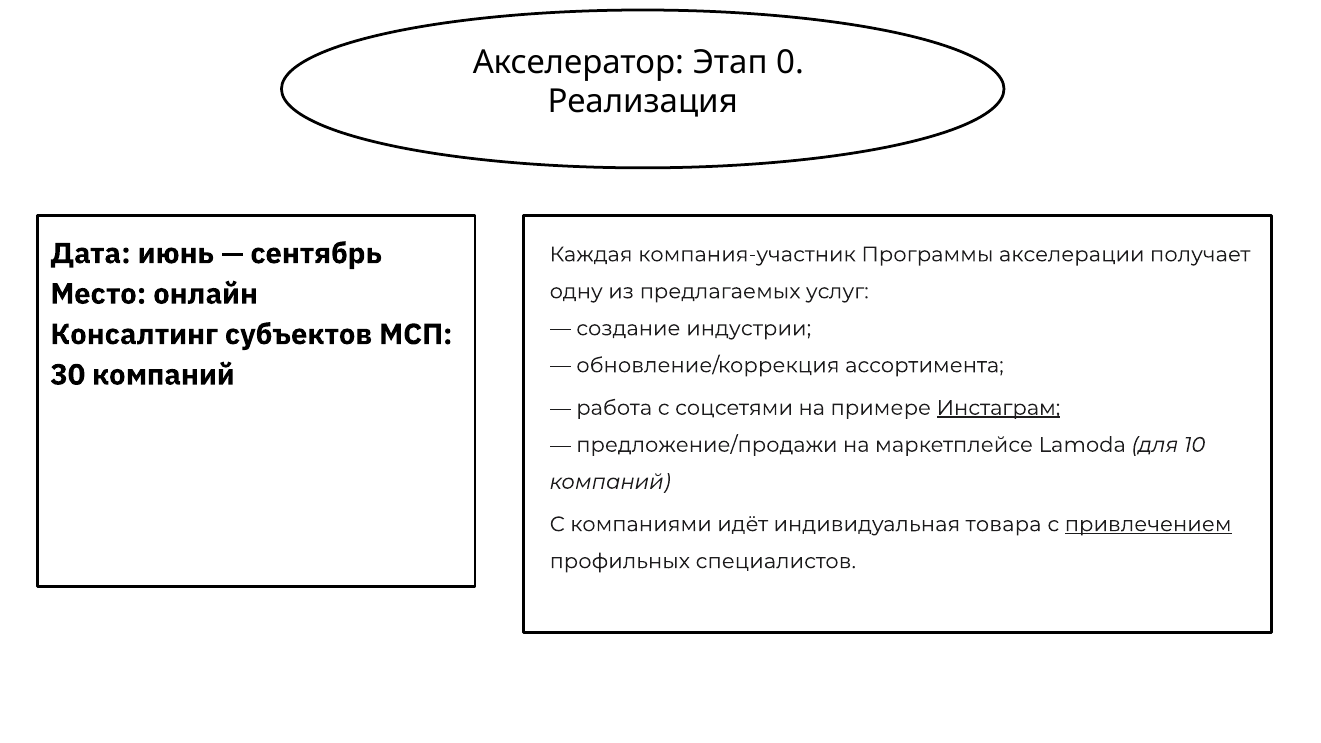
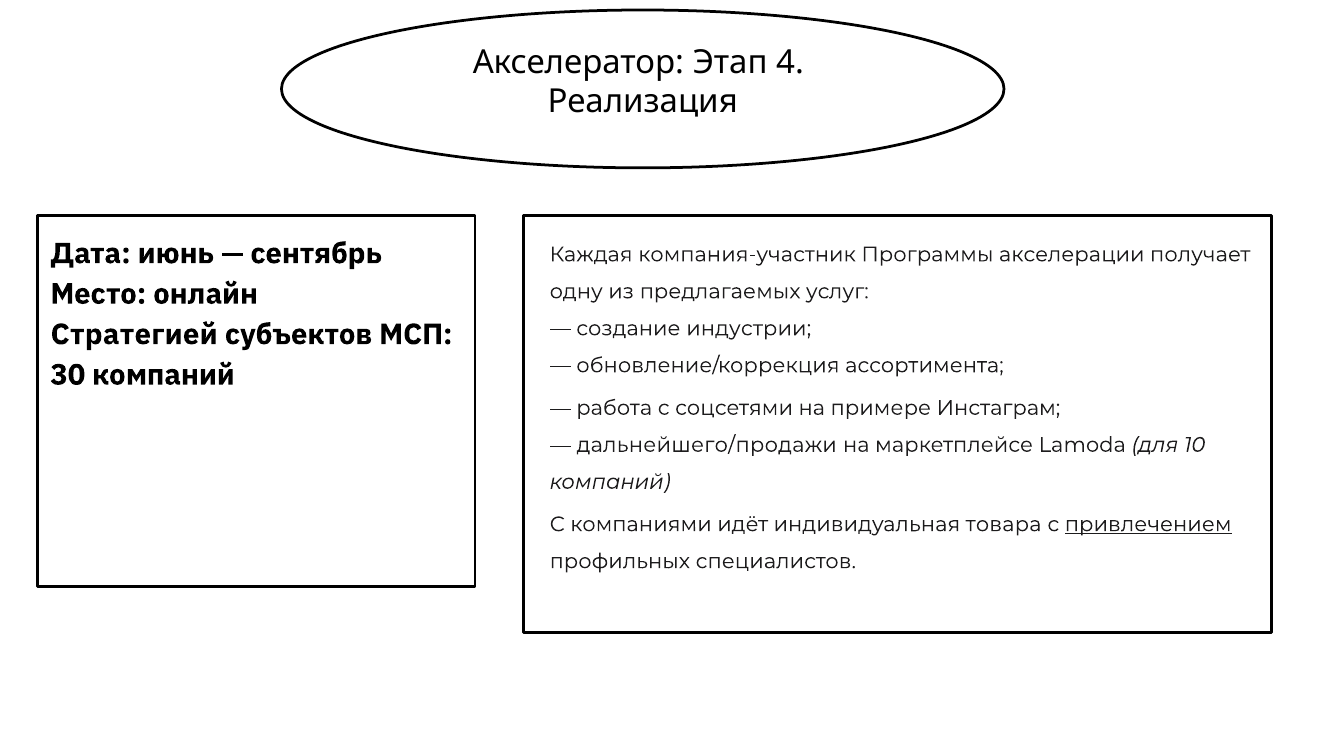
0: 0 -> 4
Консалтинг: Консалтинг -> Стратегией
Инстаграм underline: present -> none
предложение/продажи: предложение/продажи -> дальнейшего/продажи
